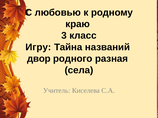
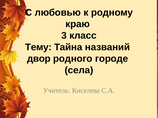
Игру: Игру -> Тему
разная: разная -> городе
